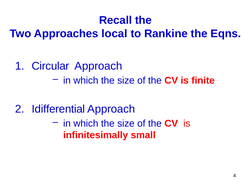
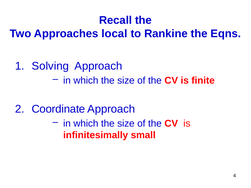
Circular: Circular -> Solving
Idifferential: Idifferential -> Coordinate
